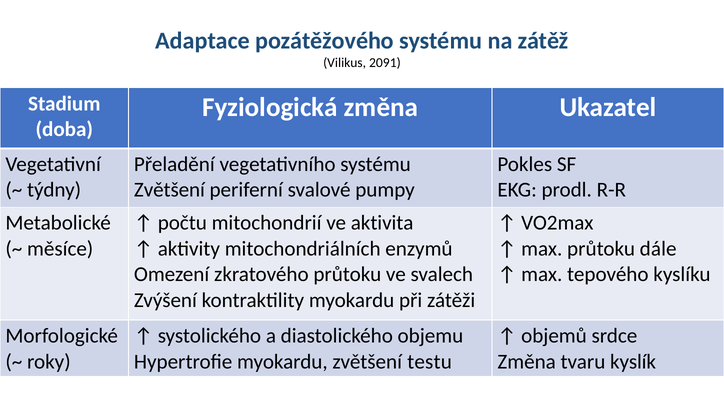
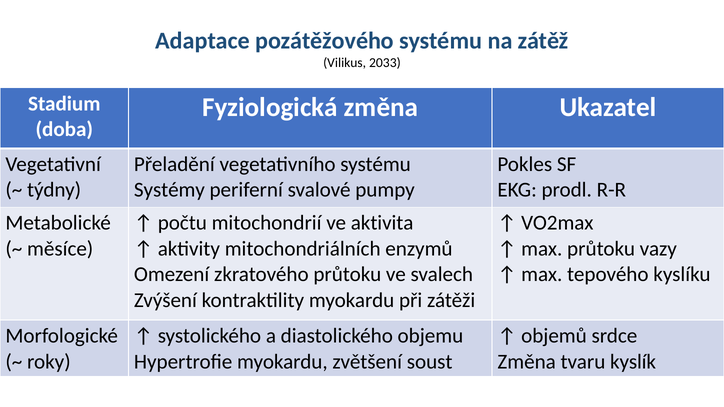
2091: 2091 -> 2033
Zvětšení at (169, 190): Zvětšení -> Systémy
dále: dále -> vazy
testu: testu -> soust
